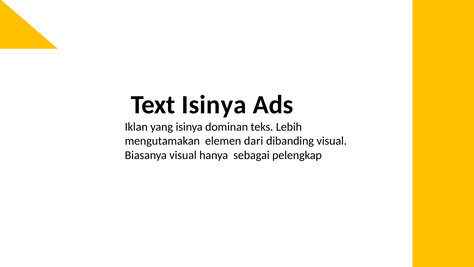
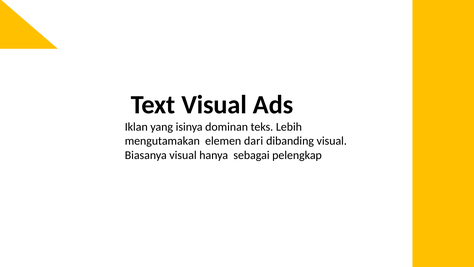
Text Isinya: Isinya -> Visual
